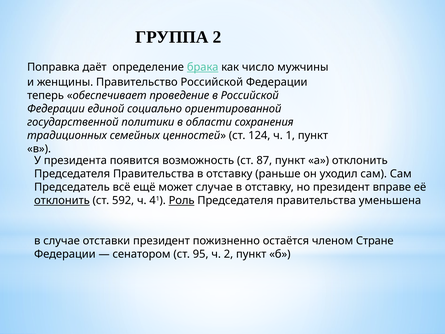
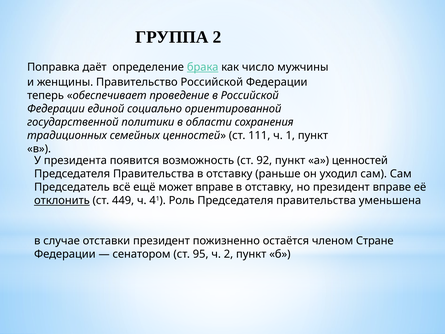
124: 124 -> 111
87: 87 -> 92
а отклонить: отклонить -> ценностей
может случае: случае -> вправе
592: 592 -> 449
Роль underline: present -> none
